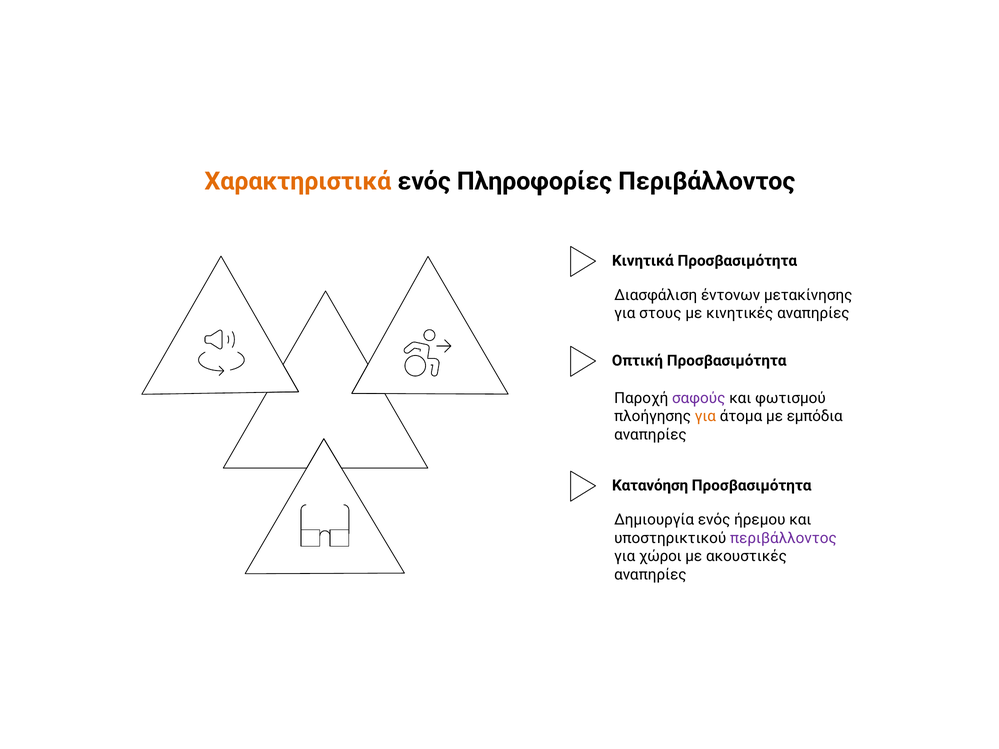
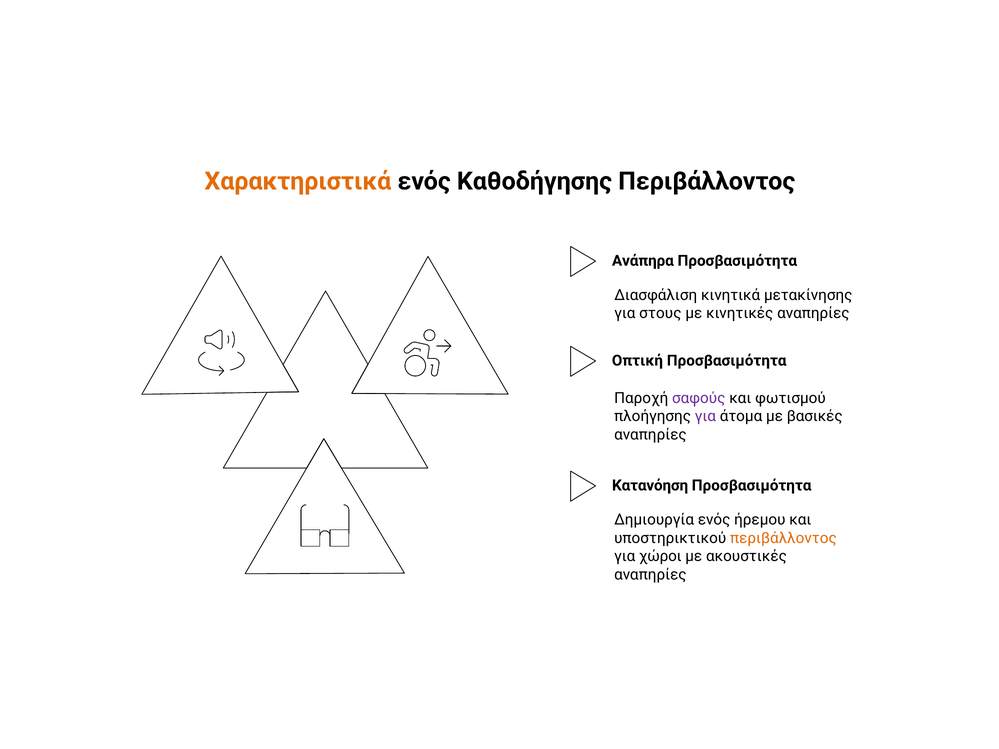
Πληροφορίες: Πληροφορίες -> Καθοδήγησης
Κινητικά: Κινητικά -> Ανάπηρα
έντονων: έντονων -> κινητικά
για at (705, 416) colour: orange -> purple
εμπόδια: εμπόδια -> βασικές
περιβάλλοντος at (783, 538) colour: purple -> orange
